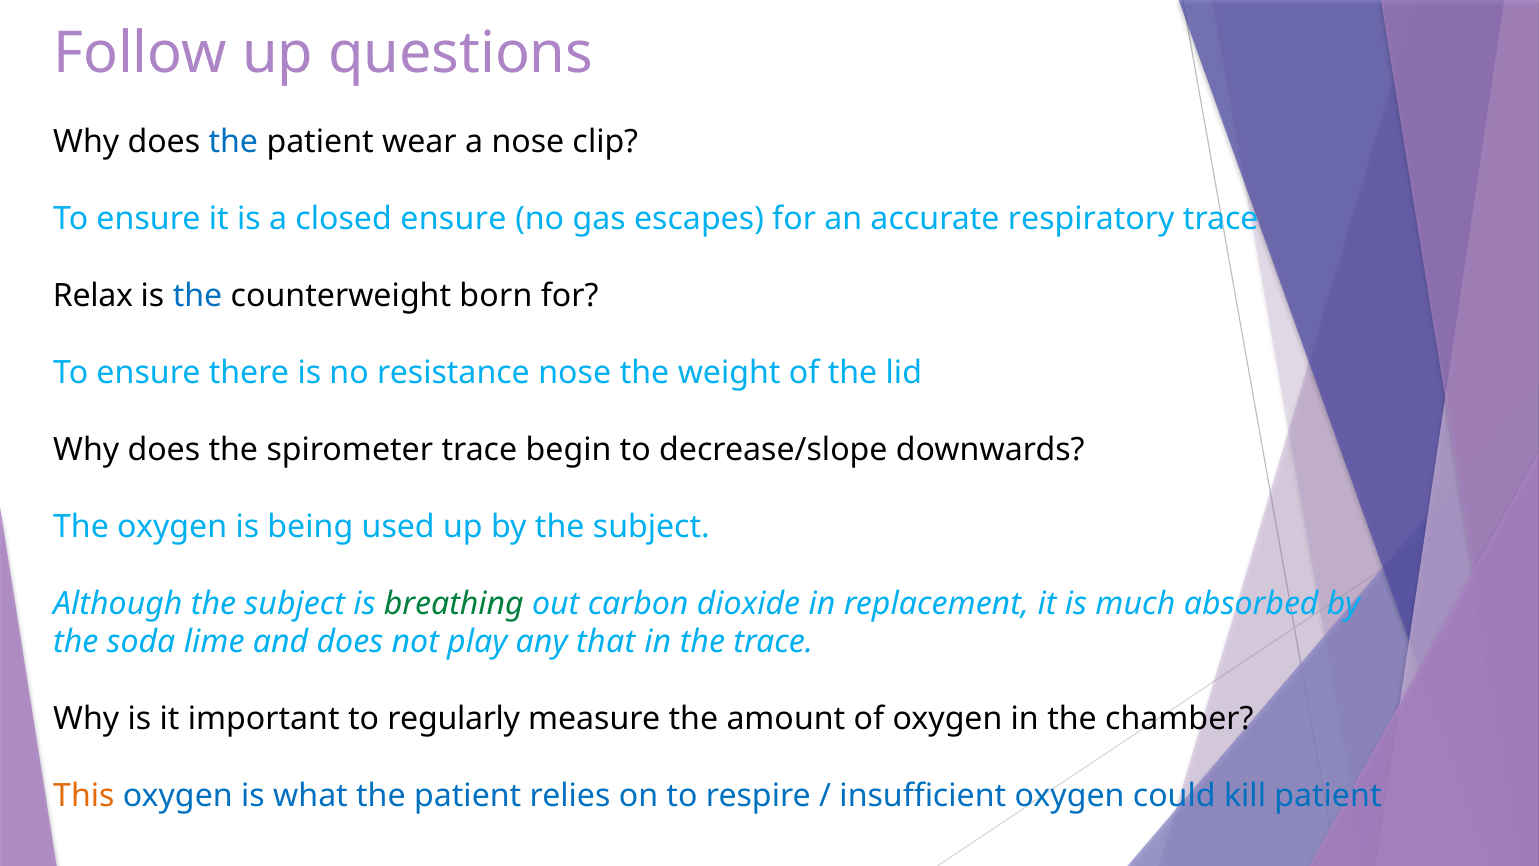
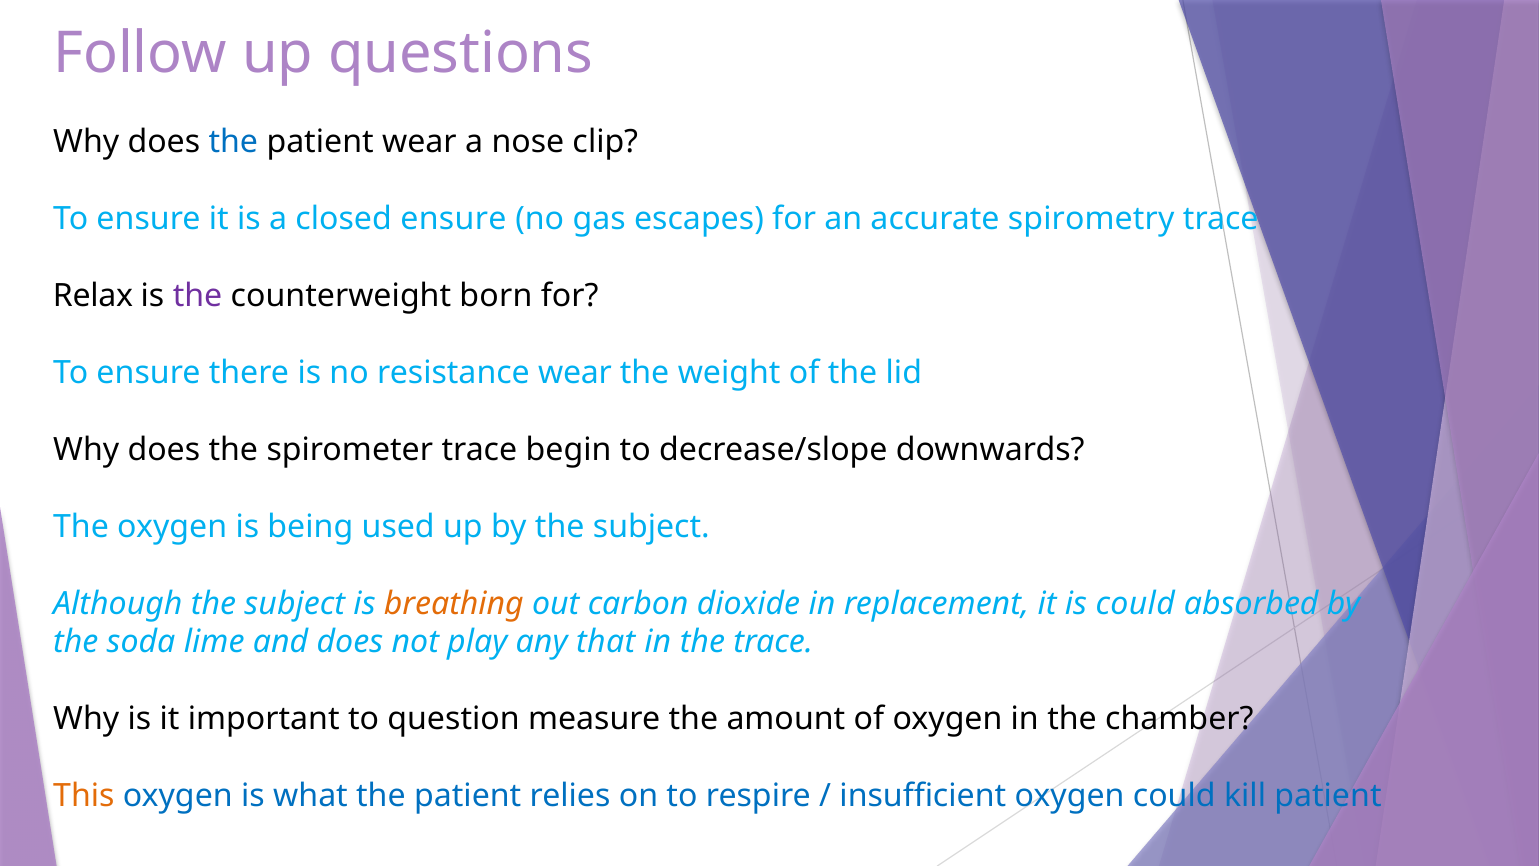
respiratory: respiratory -> spirometry
the at (198, 295) colour: blue -> purple
resistance nose: nose -> wear
breathing colour: green -> orange
is much: much -> could
regularly: regularly -> question
